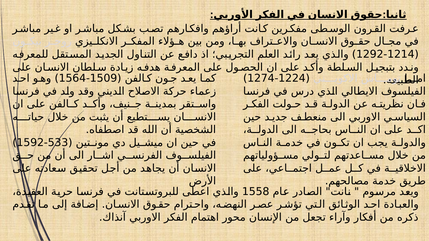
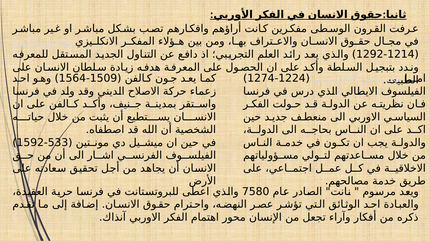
1558: 1558 -> 7580
